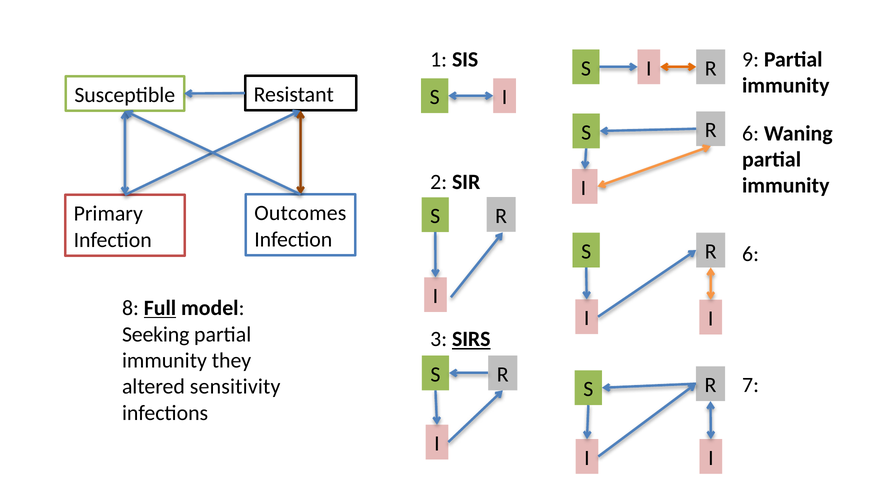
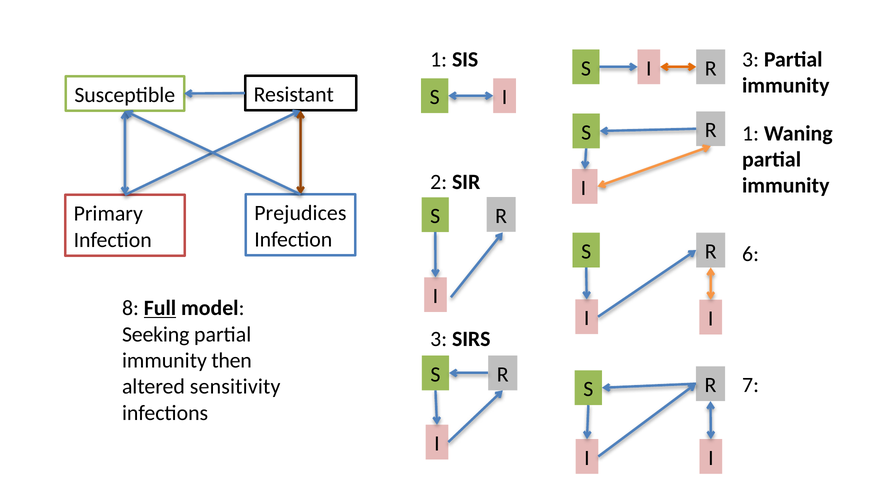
9 at (751, 59): 9 -> 3
6 at (751, 133): 6 -> 1
Outcomes: Outcomes -> Prejudices
SIRS underline: present -> none
they: they -> then
